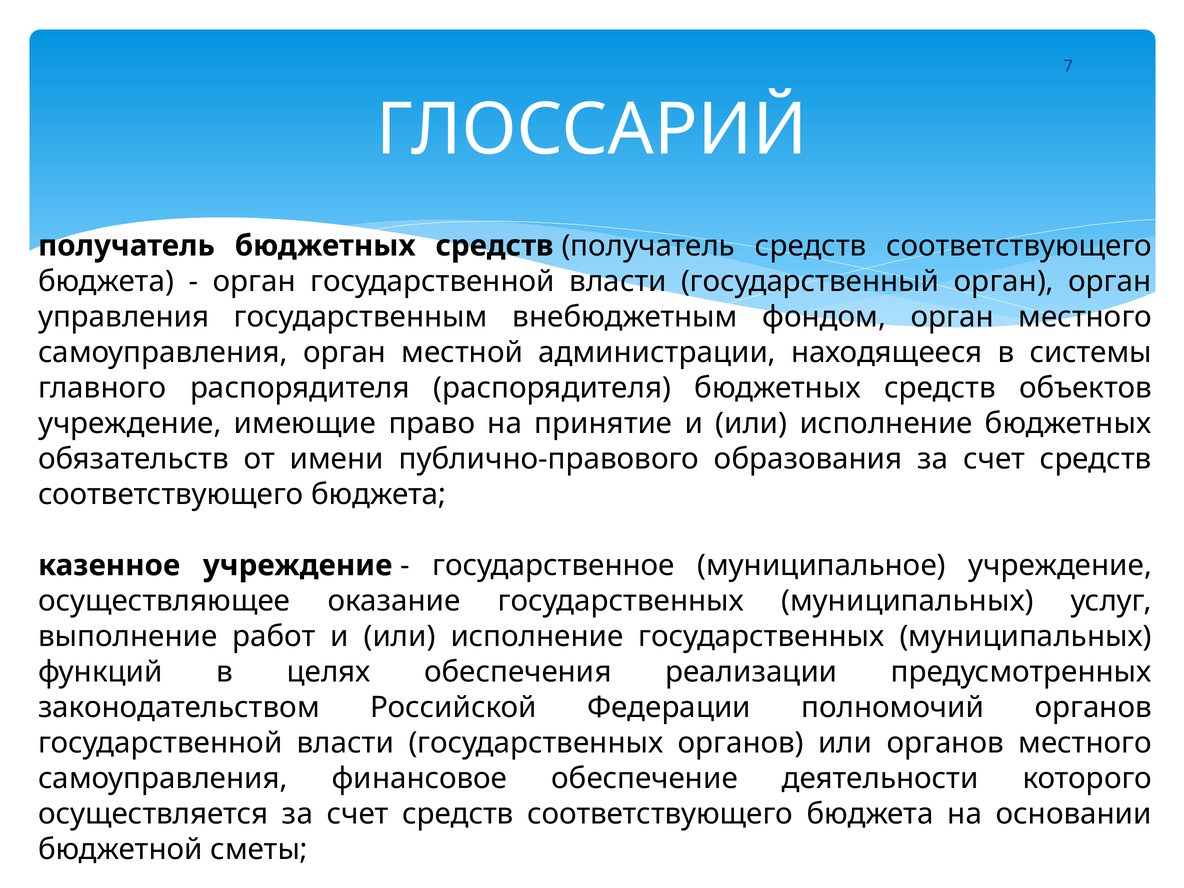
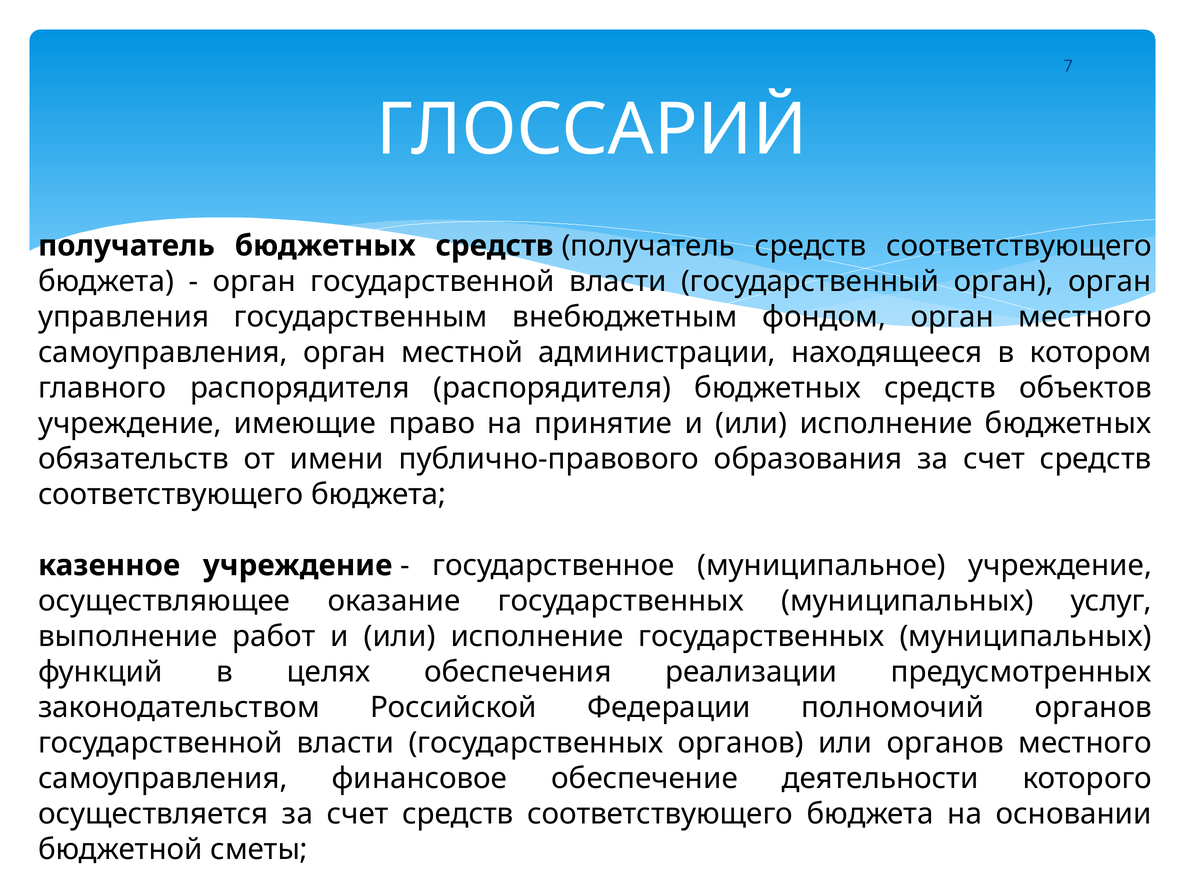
системы: системы -> котором
